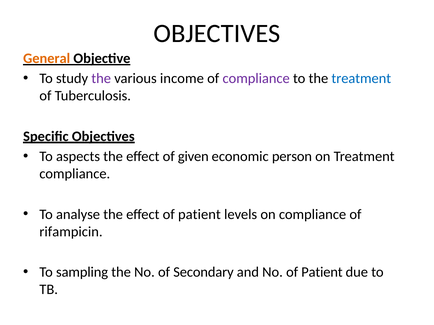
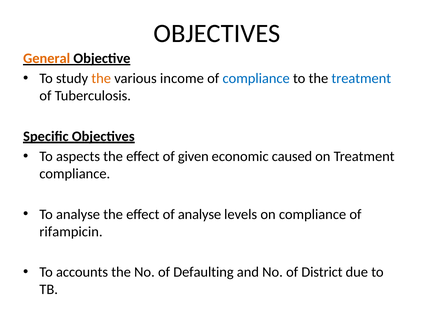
the at (101, 79) colour: purple -> orange
compliance at (256, 79) colour: purple -> blue
person: person -> caused
effect of patient: patient -> analyse
sampling: sampling -> accounts
Secondary: Secondary -> Defaulting
No of Patient: Patient -> District
